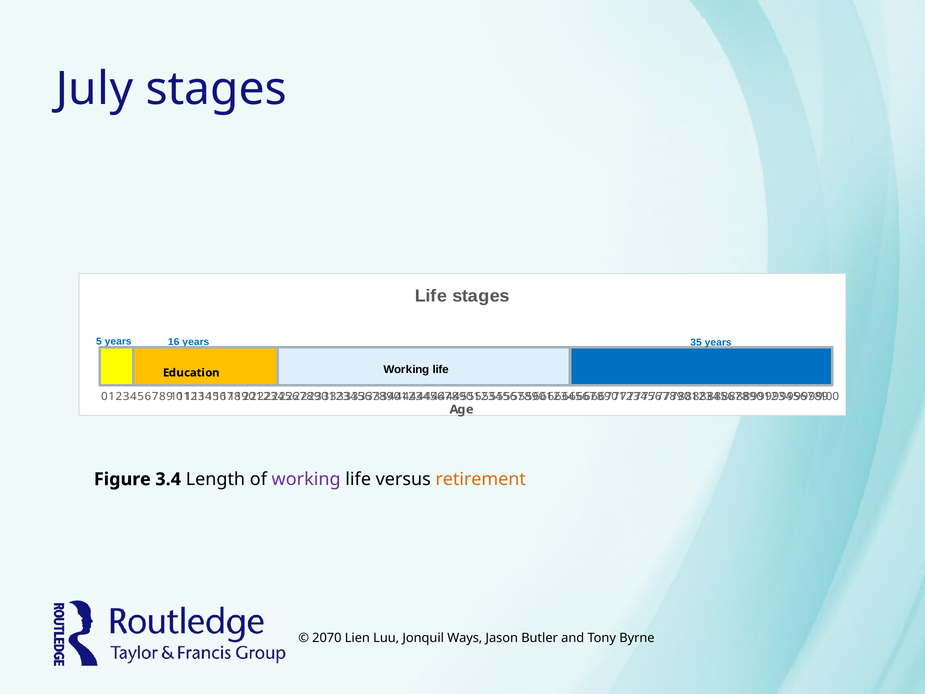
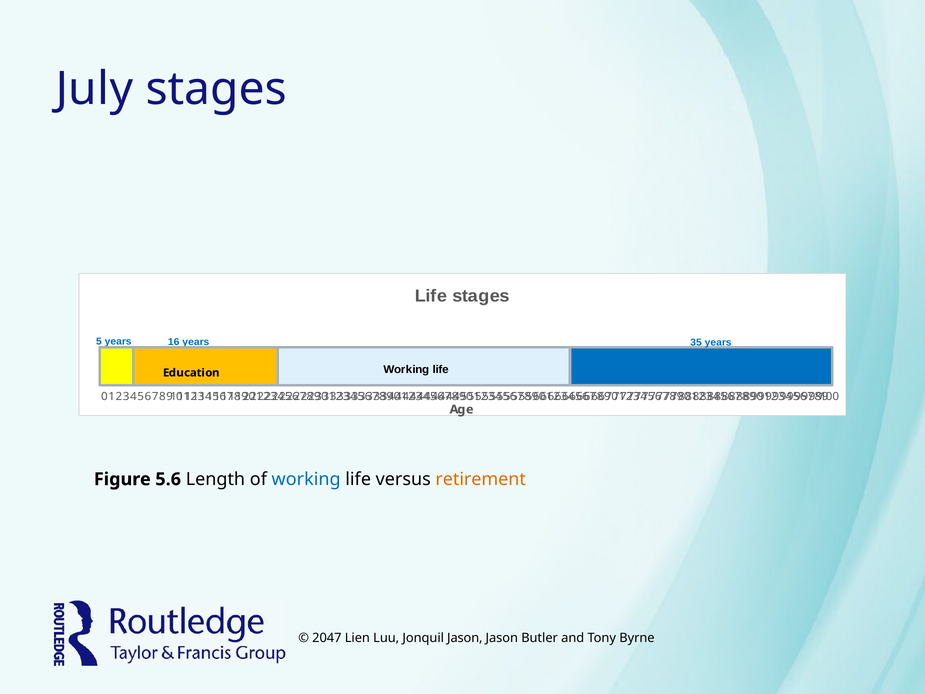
3.4: 3.4 -> 5.6
working at (306, 479) colour: purple -> blue
2070: 2070 -> 2047
Jonquil Ways: Ways -> Jason
